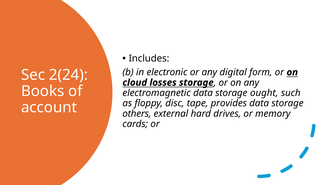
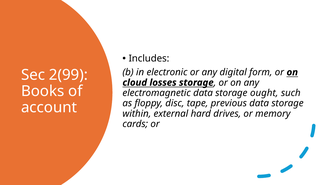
2(24: 2(24 -> 2(99
provides: provides -> previous
others: others -> within
